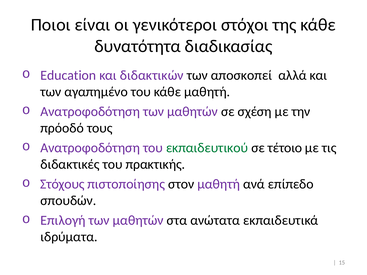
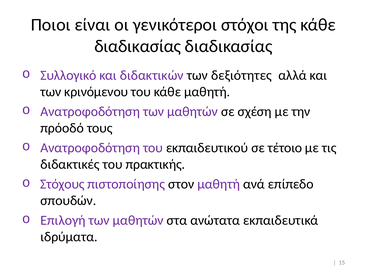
δυνατότητα at (138, 46): δυνατότητα -> διαδικασίας
Education: Education -> Συλλογικό
αποσκοπεί: αποσκοπεί -> δεξιότητες
αγαπημένο: αγαπημένο -> κρινόμενου
εκπαιδευτικού colour: green -> black
